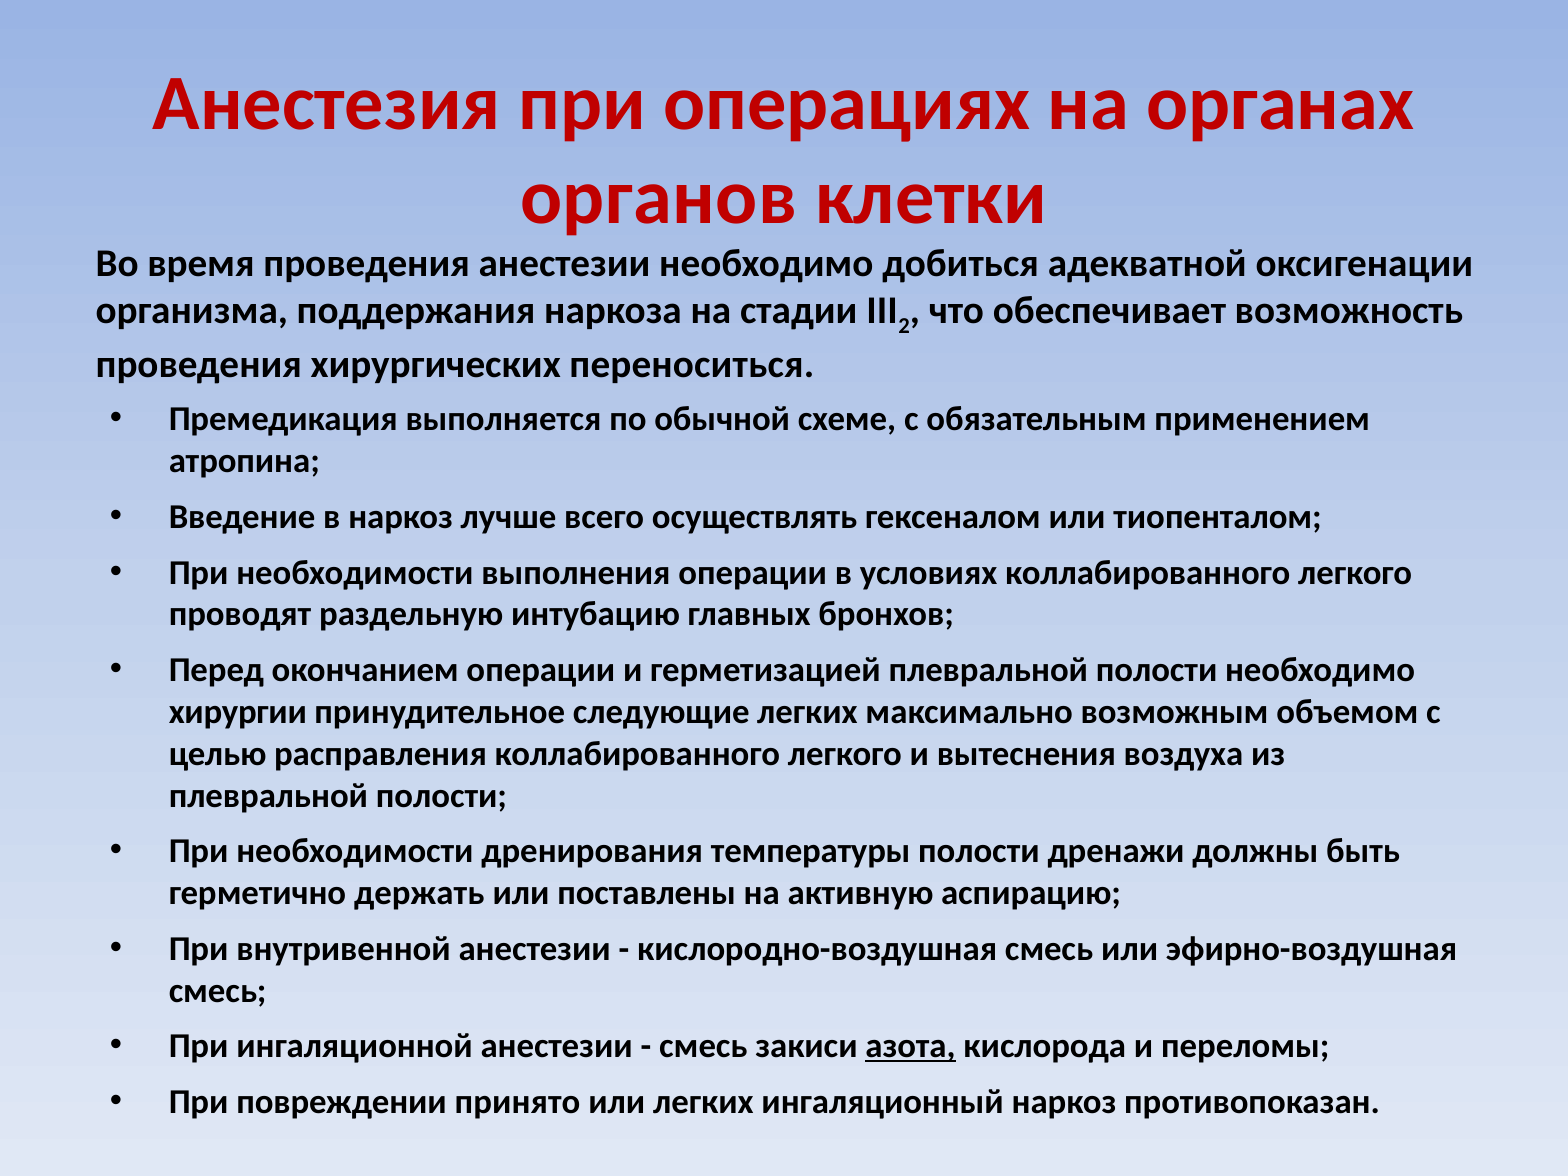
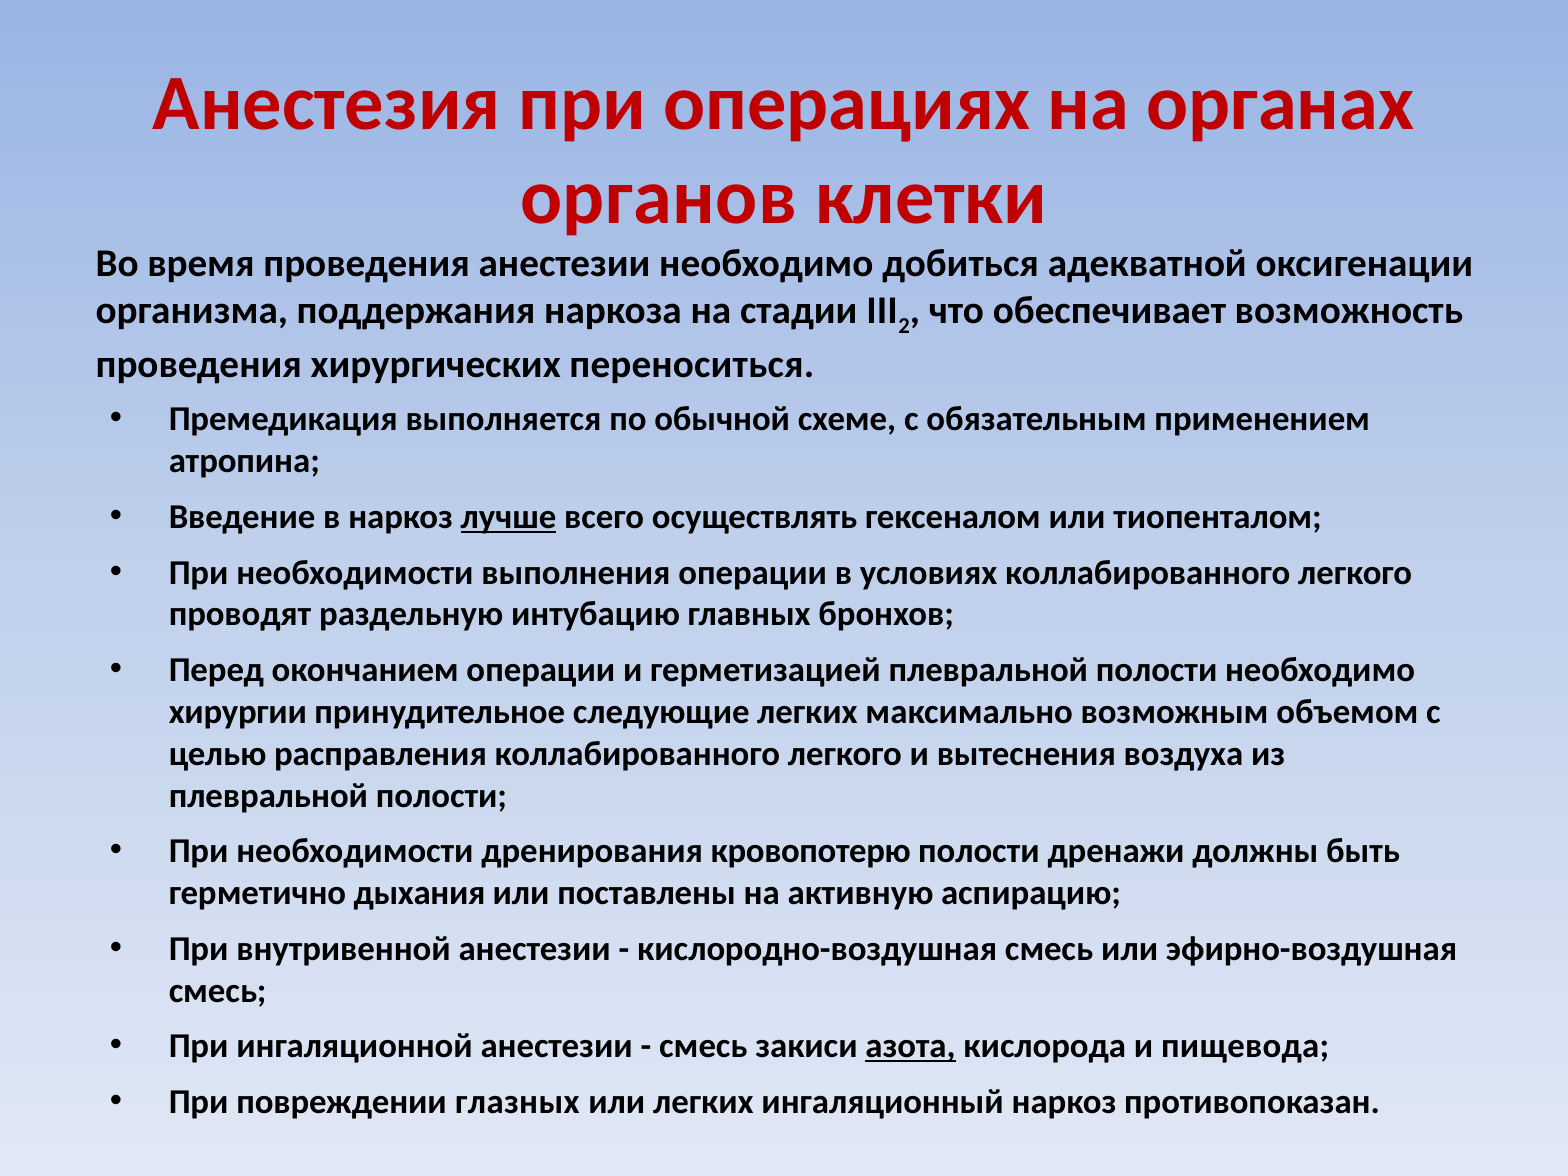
лучше underline: none -> present
температуры: температуры -> кровопотерю
держать: держать -> дыхания
переломы: переломы -> пищевода
принято: принято -> глазных
